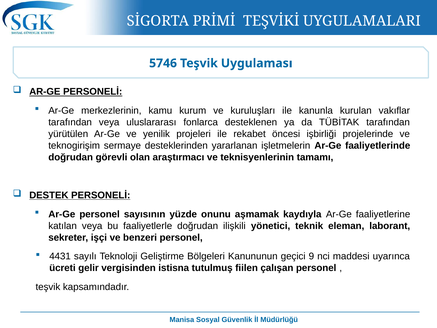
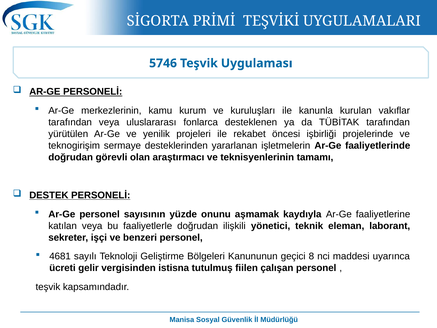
4431: 4431 -> 4681
9: 9 -> 8
